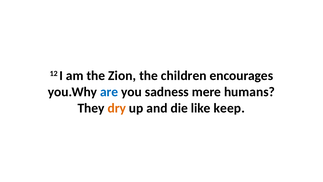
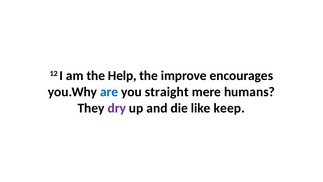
Zion: Zion -> Help
children: children -> improve
sadness: sadness -> straight
dry colour: orange -> purple
